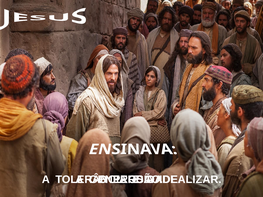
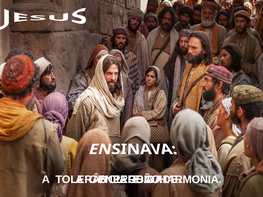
IDEALIZAR: IDEALIZAR -> HARMONIA
